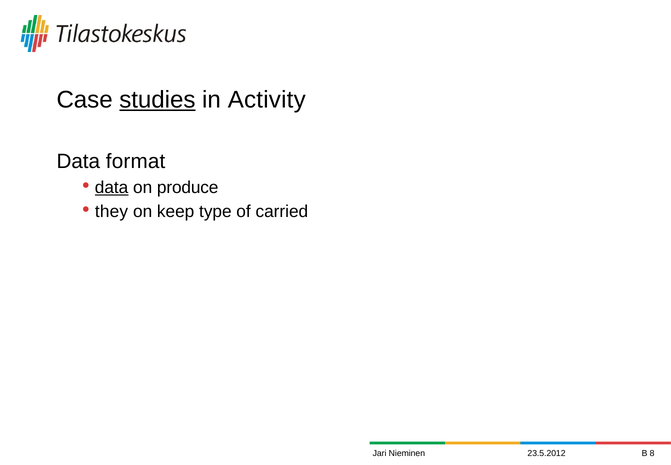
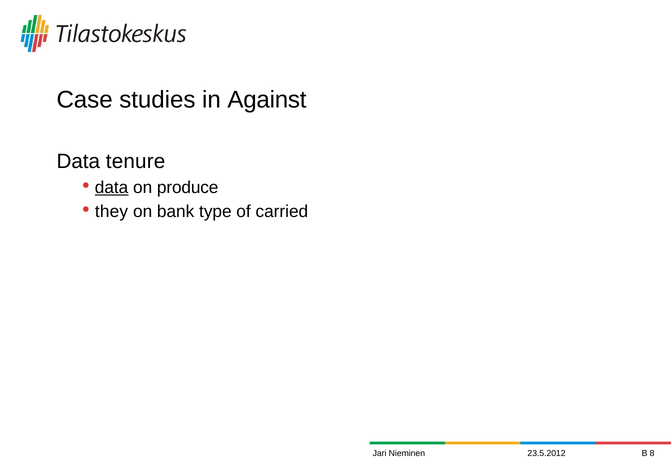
studies underline: present -> none
Activity: Activity -> Against
format: format -> tenure
keep: keep -> bank
